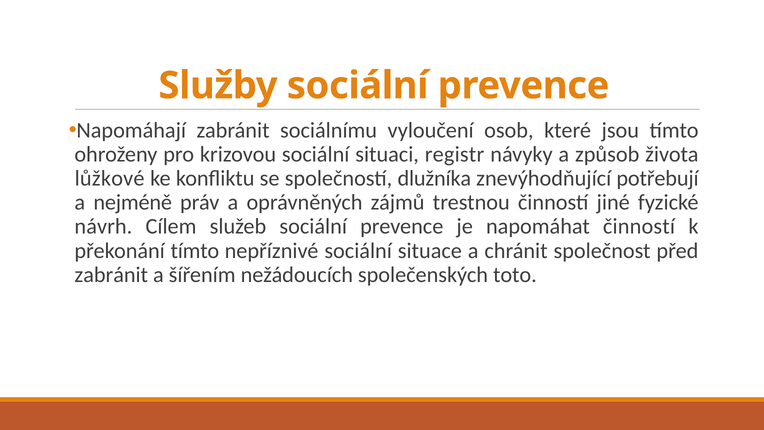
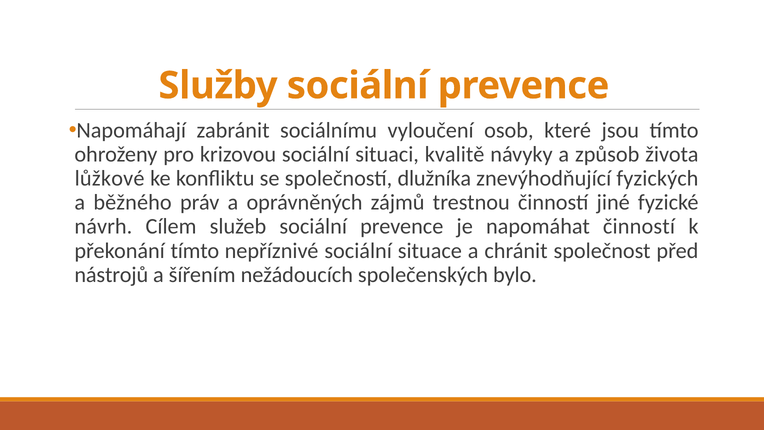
registr: registr -> kvalitě
potřebují: potřebují -> fyzických
nejméně: nejméně -> běžného
zabránit at (111, 275): zabránit -> nástrojů
toto: toto -> bylo
